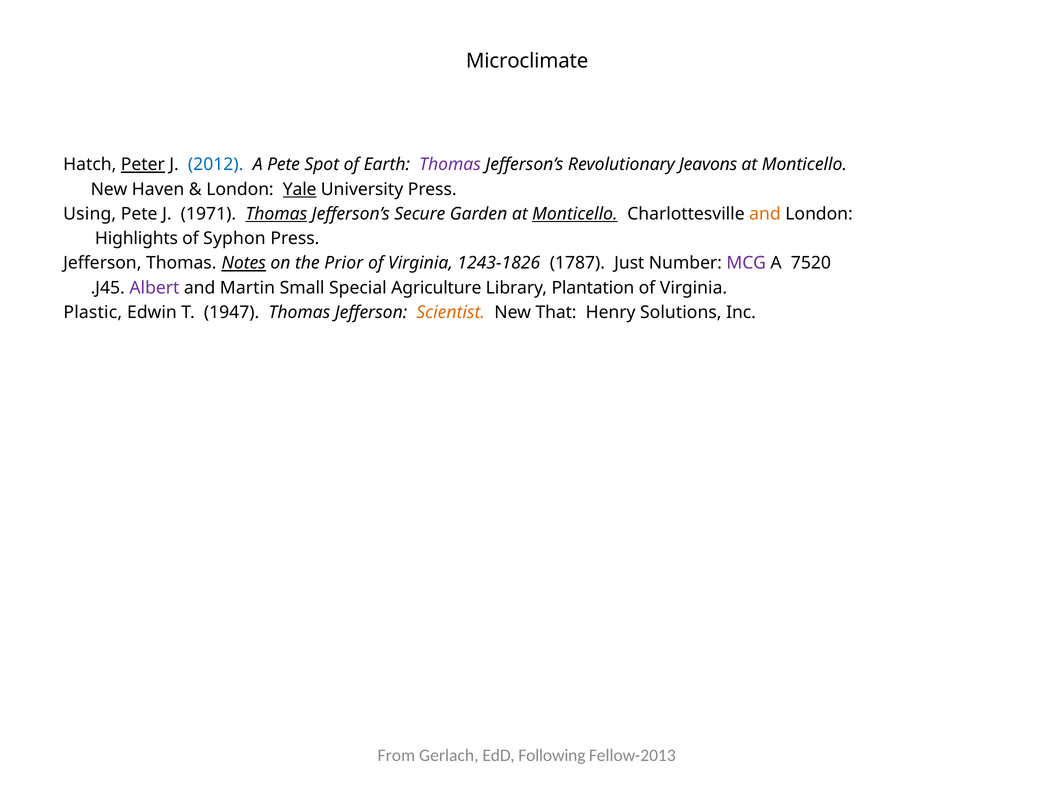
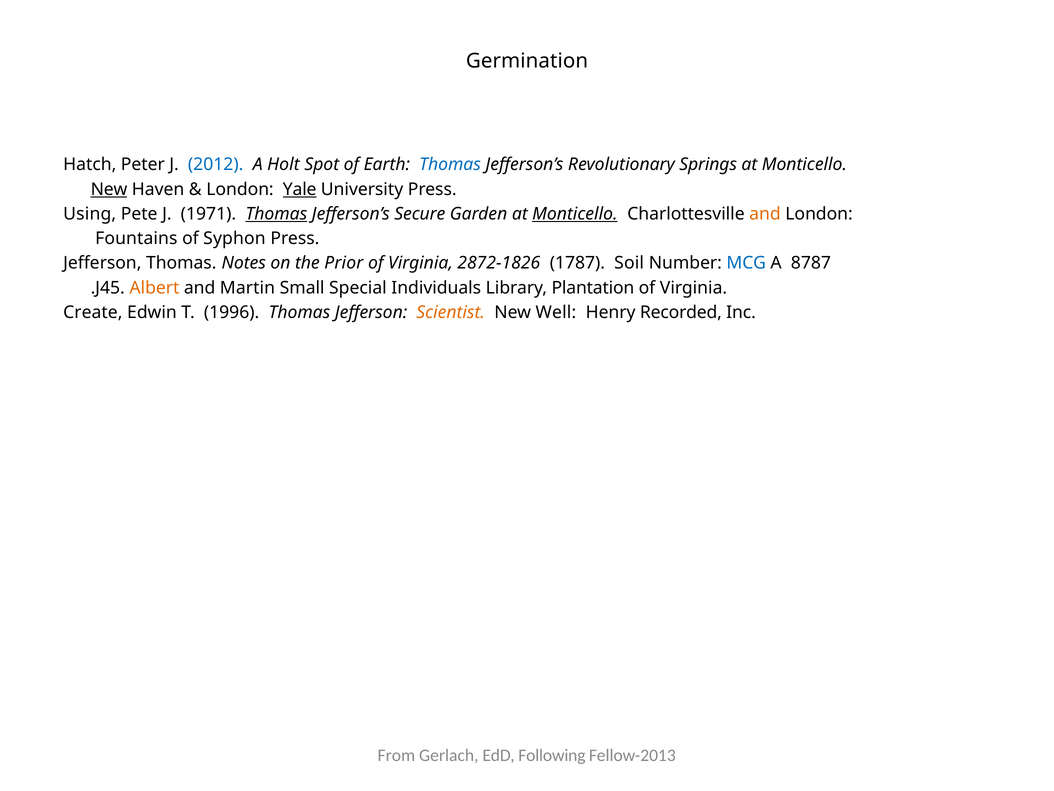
Microclimate: Microclimate -> Germination
Peter underline: present -> none
A Pete: Pete -> Holt
Thomas at (450, 165) colour: purple -> blue
Jeavons: Jeavons -> Springs
New at (109, 189) underline: none -> present
Highlights: Highlights -> Fountains
Notes underline: present -> none
1243-1826: 1243-1826 -> 2872-1826
Just: Just -> Soil
MCG colour: purple -> blue
7520: 7520 -> 8787
Albert colour: purple -> orange
Agriculture: Agriculture -> Individuals
Plastic: Plastic -> Create
1947: 1947 -> 1996
That: That -> Well
Solutions: Solutions -> Recorded
